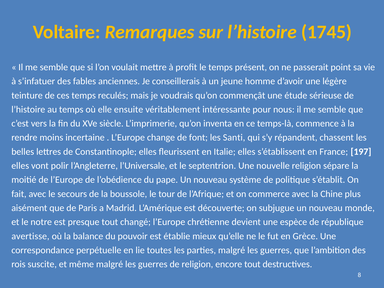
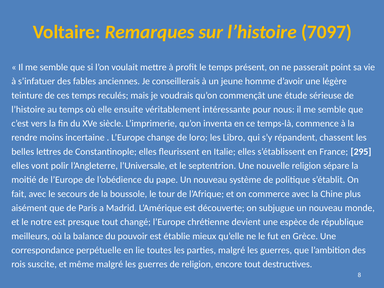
1745: 1745 -> 7097
font: font -> loro
Santi: Santi -> Libro
197: 197 -> 295
avertisse: avertisse -> meilleurs
